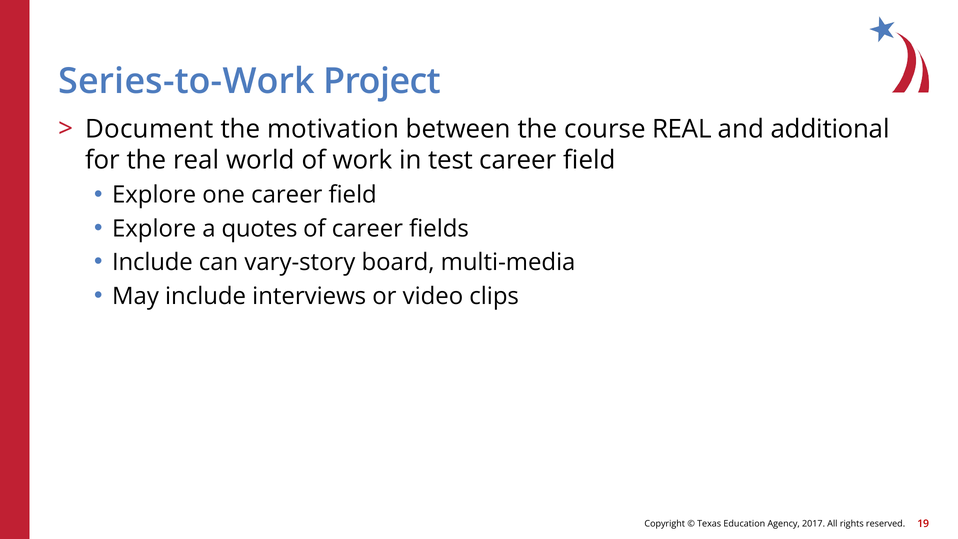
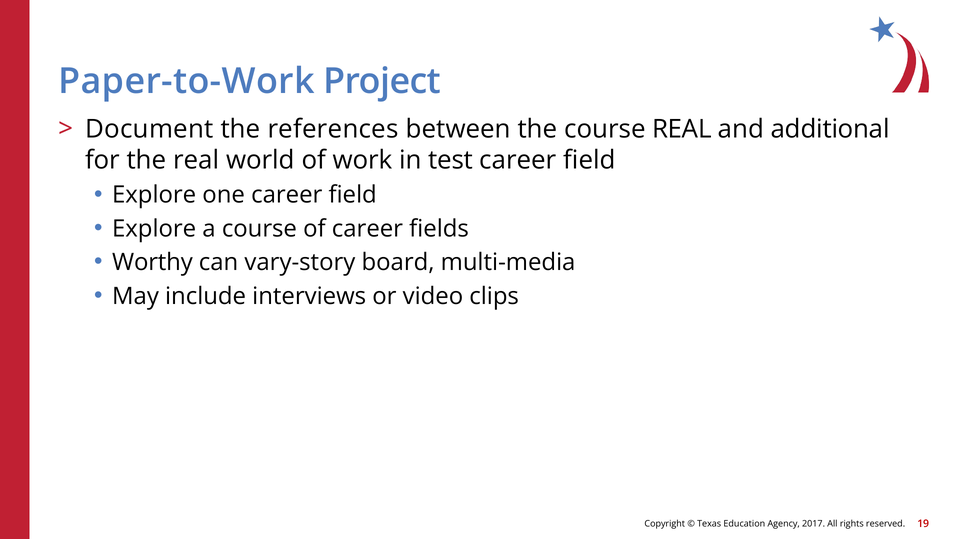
Series-to-Work: Series-to-Work -> Paper-to-Work
motivation: motivation -> references
a quotes: quotes -> course
Include at (152, 262): Include -> Worthy
